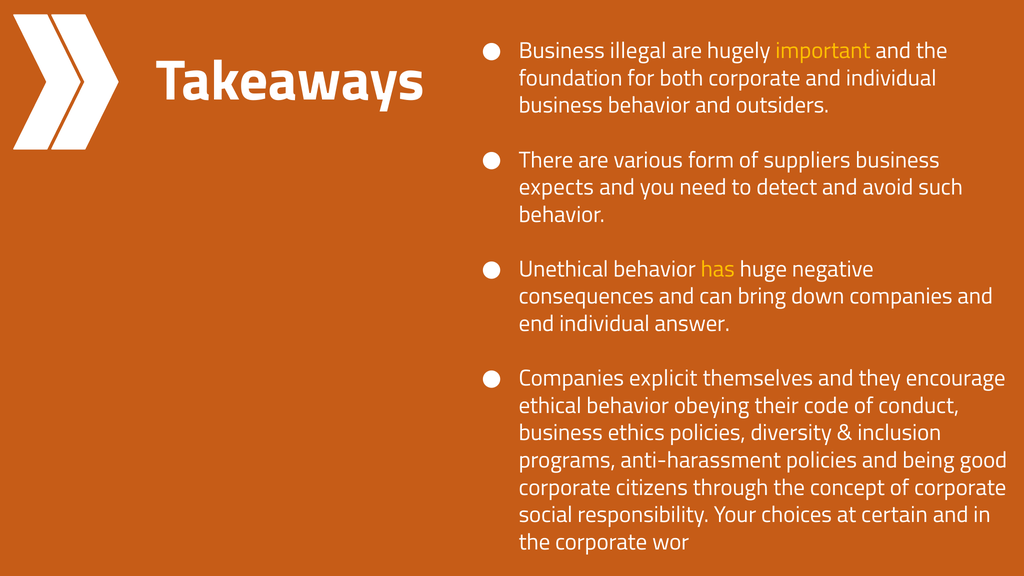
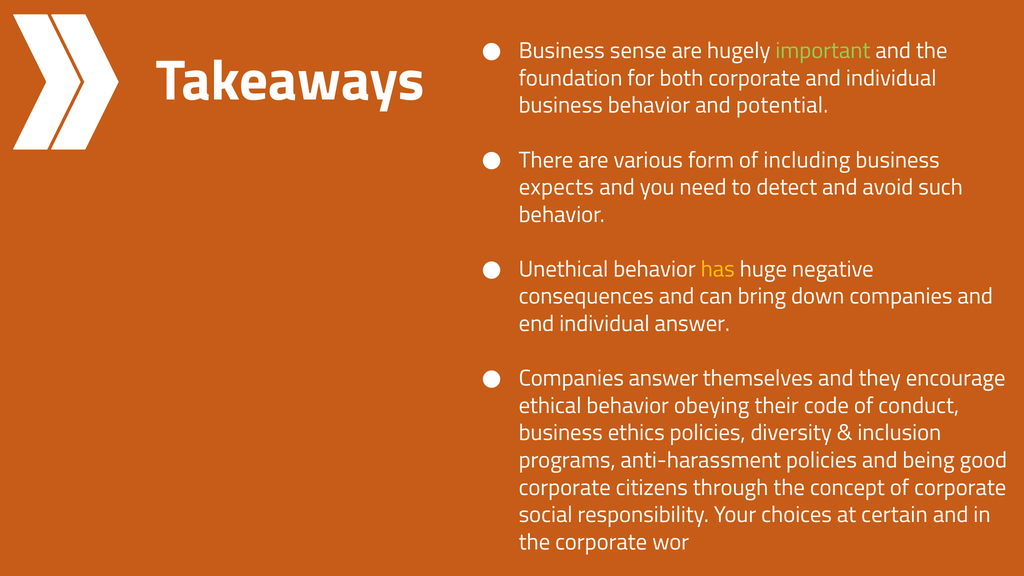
illegal: illegal -> sense
important colour: yellow -> light green
outsiders: outsiders -> potential
suppliers: suppliers -> including
Companies explicit: explicit -> answer
